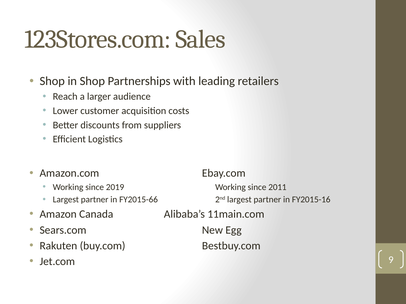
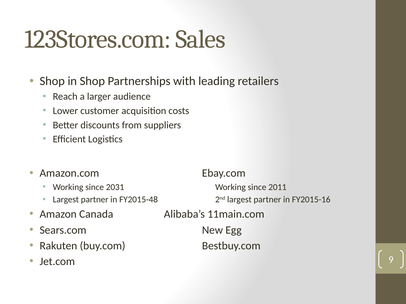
2019: 2019 -> 2031
FY2015-66: FY2015-66 -> FY2015-48
